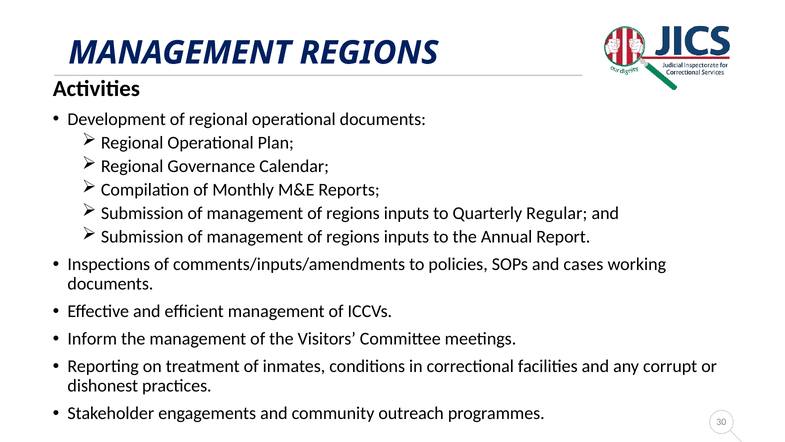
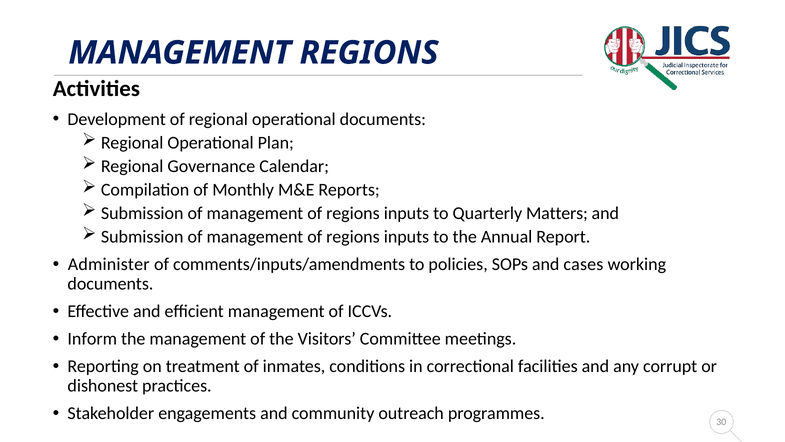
Regular: Regular -> Matters
Inspections: Inspections -> Administer
